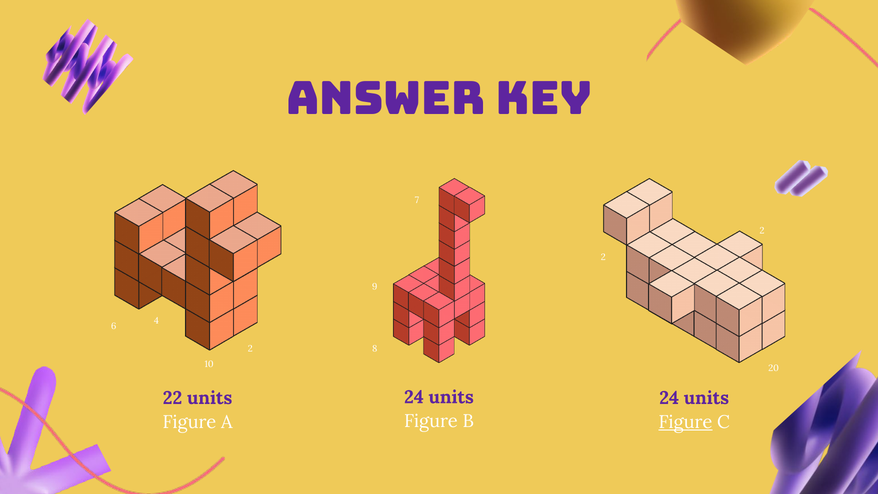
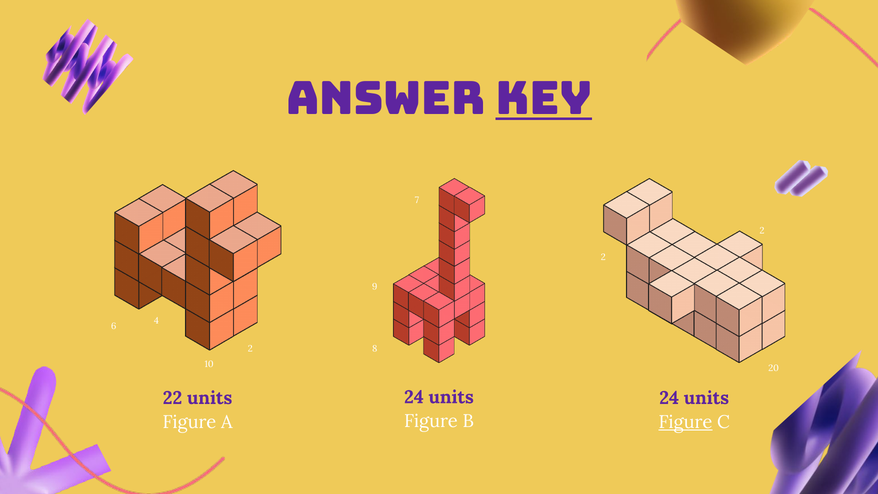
KEY underline: none -> present
